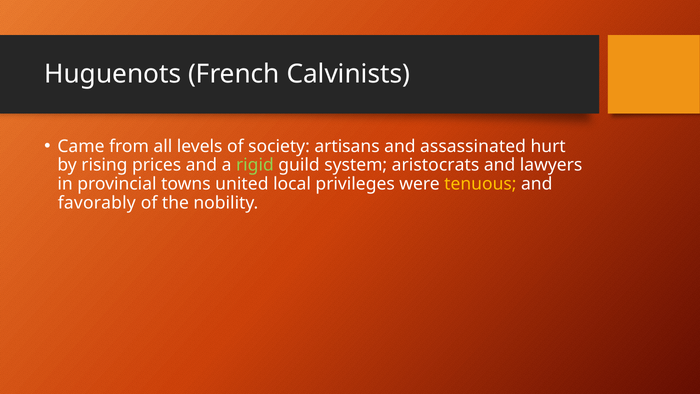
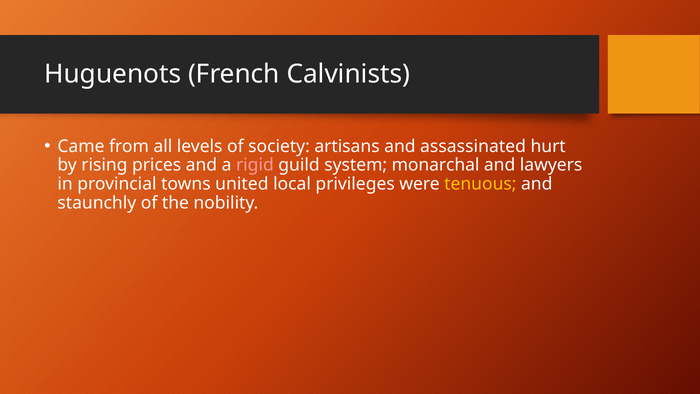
rigid colour: light green -> pink
aristocrats: aristocrats -> monarchal
favorably: favorably -> staunchly
